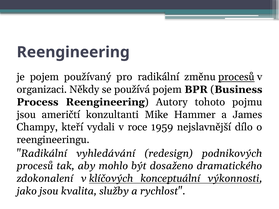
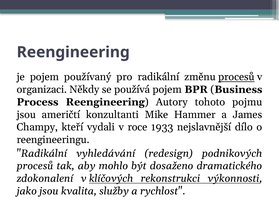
1959: 1959 -> 1933
konceptuální: konceptuální -> rekonstrukci
